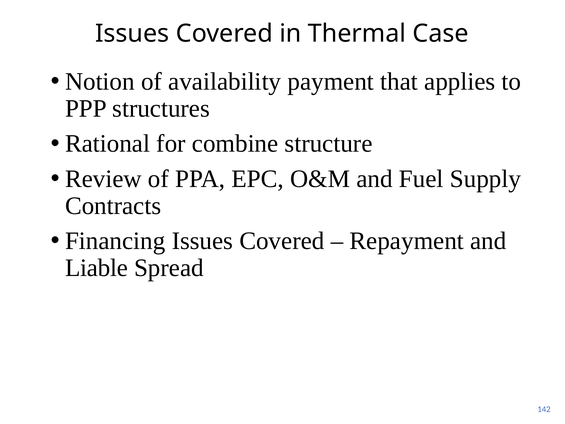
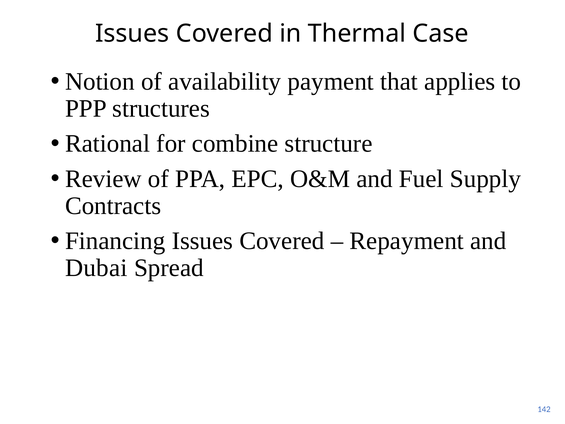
Liable: Liable -> Dubai
